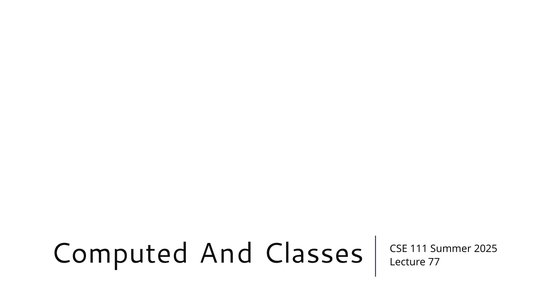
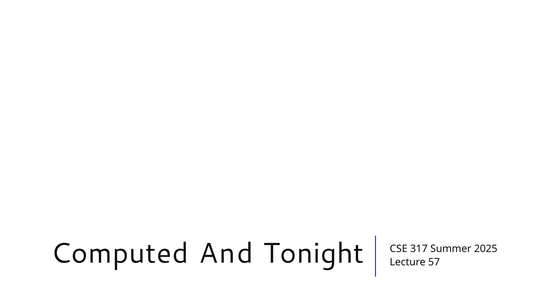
Classes: Classes -> Tonight
111: 111 -> 317
77: 77 -> 57
